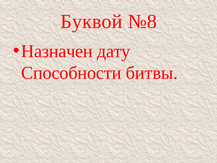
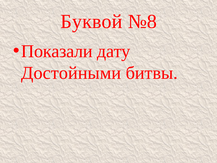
Назначен: Назначен -> Показали
Способности: Способности -> Достойными
